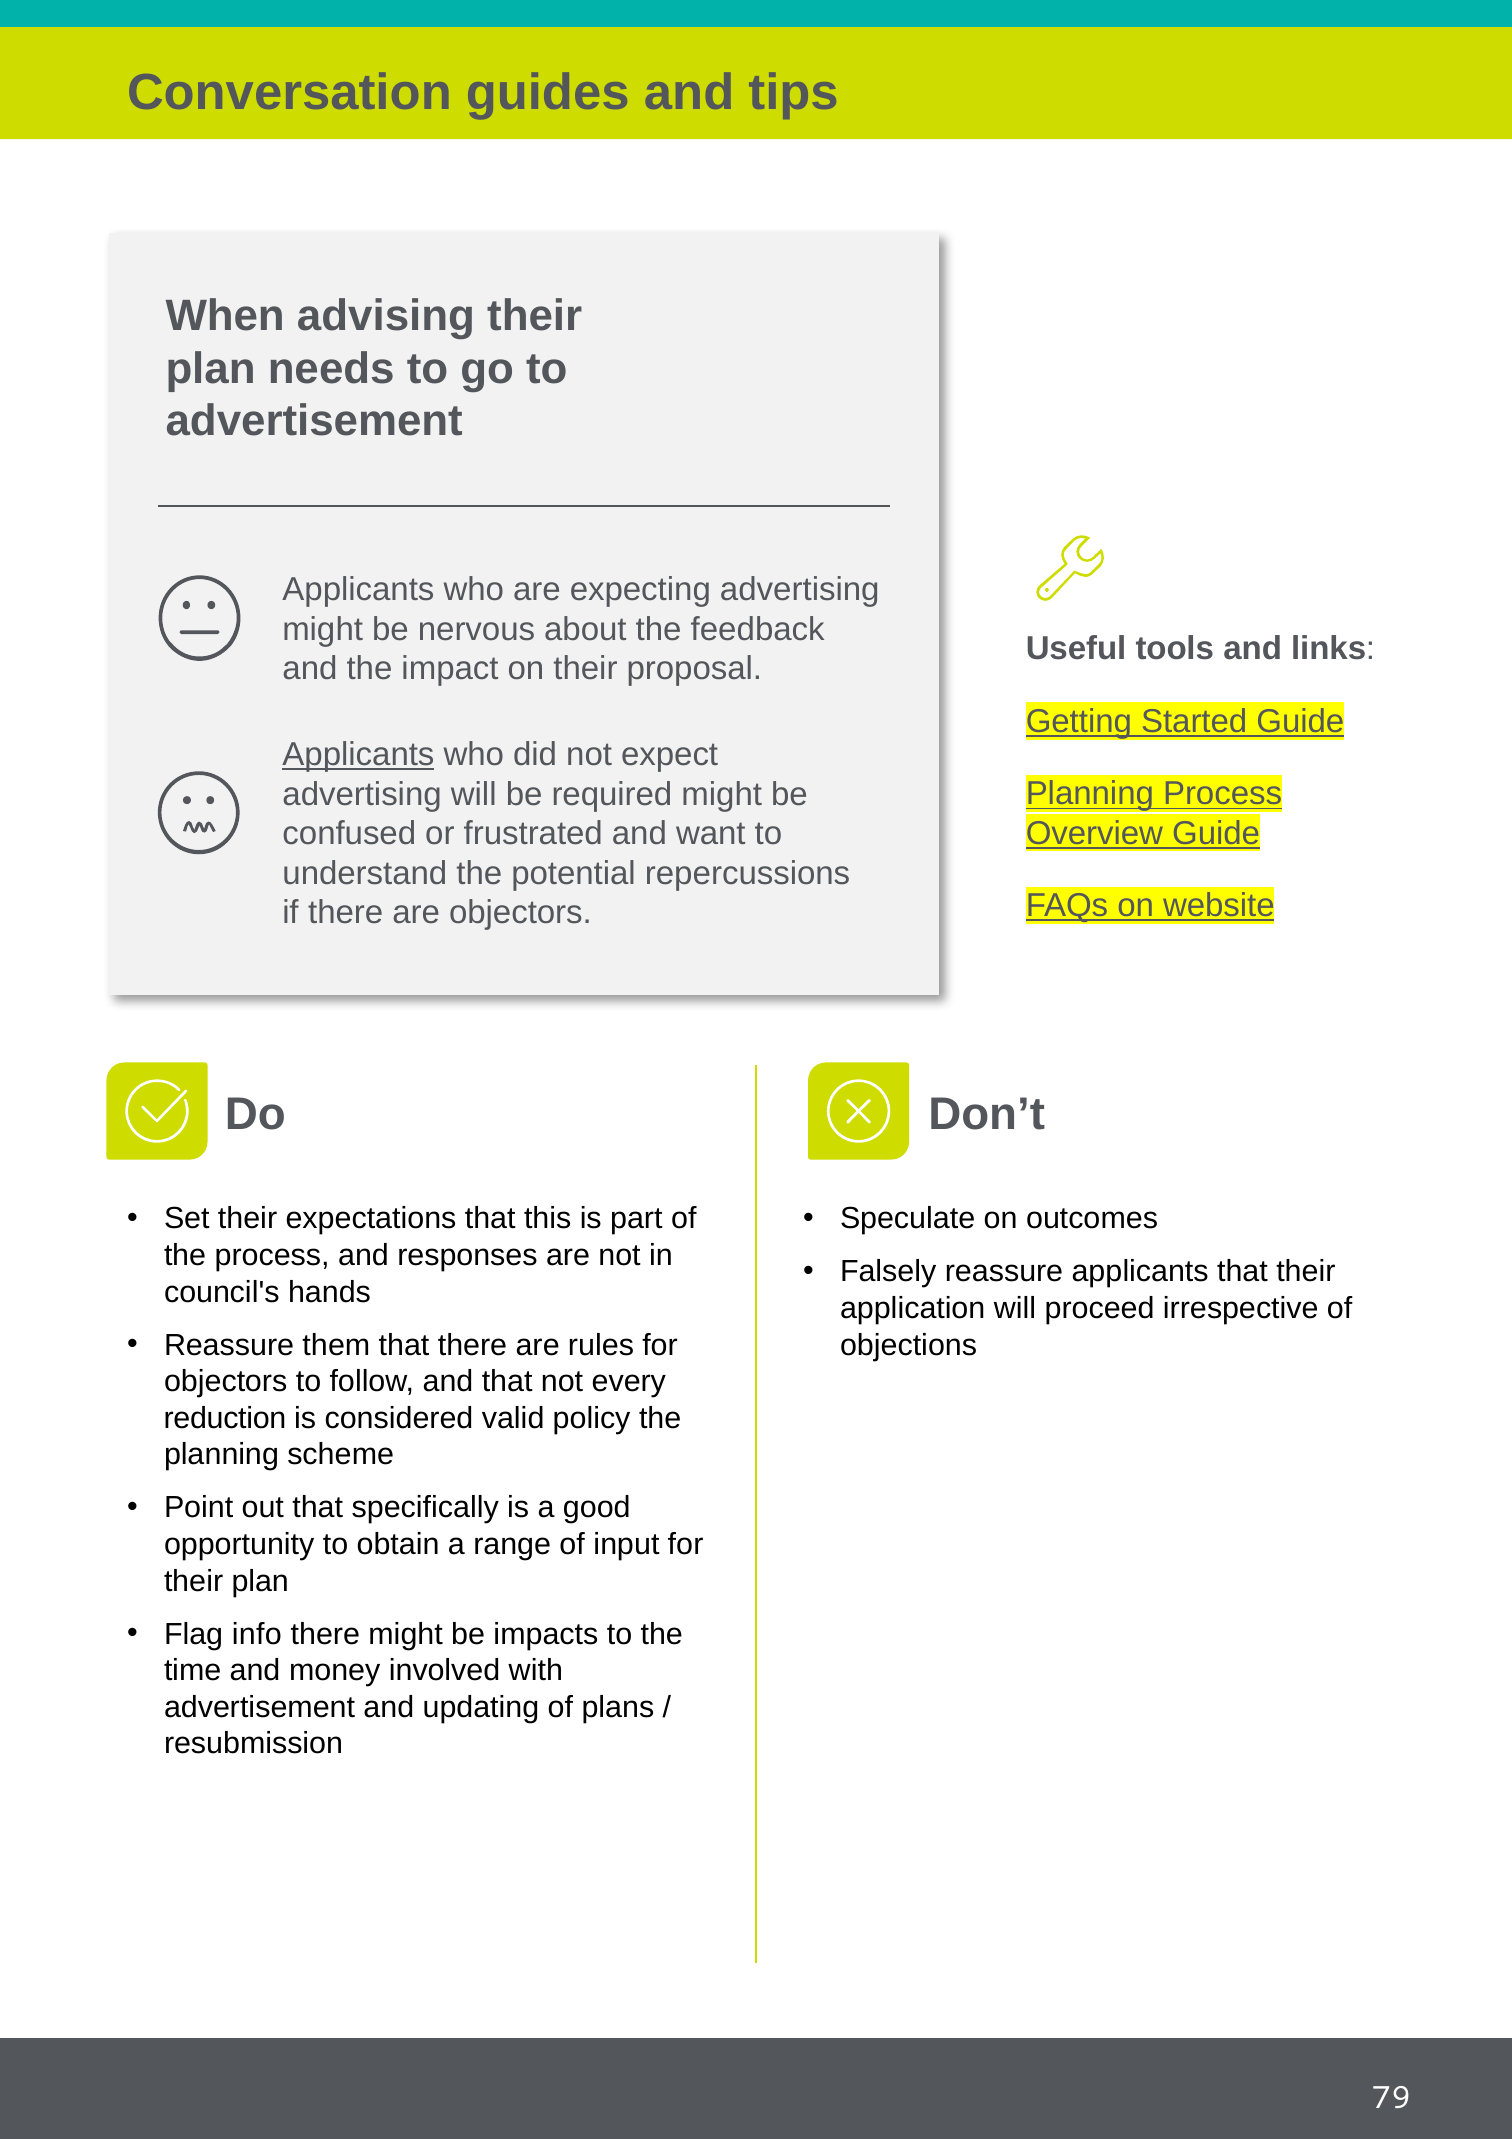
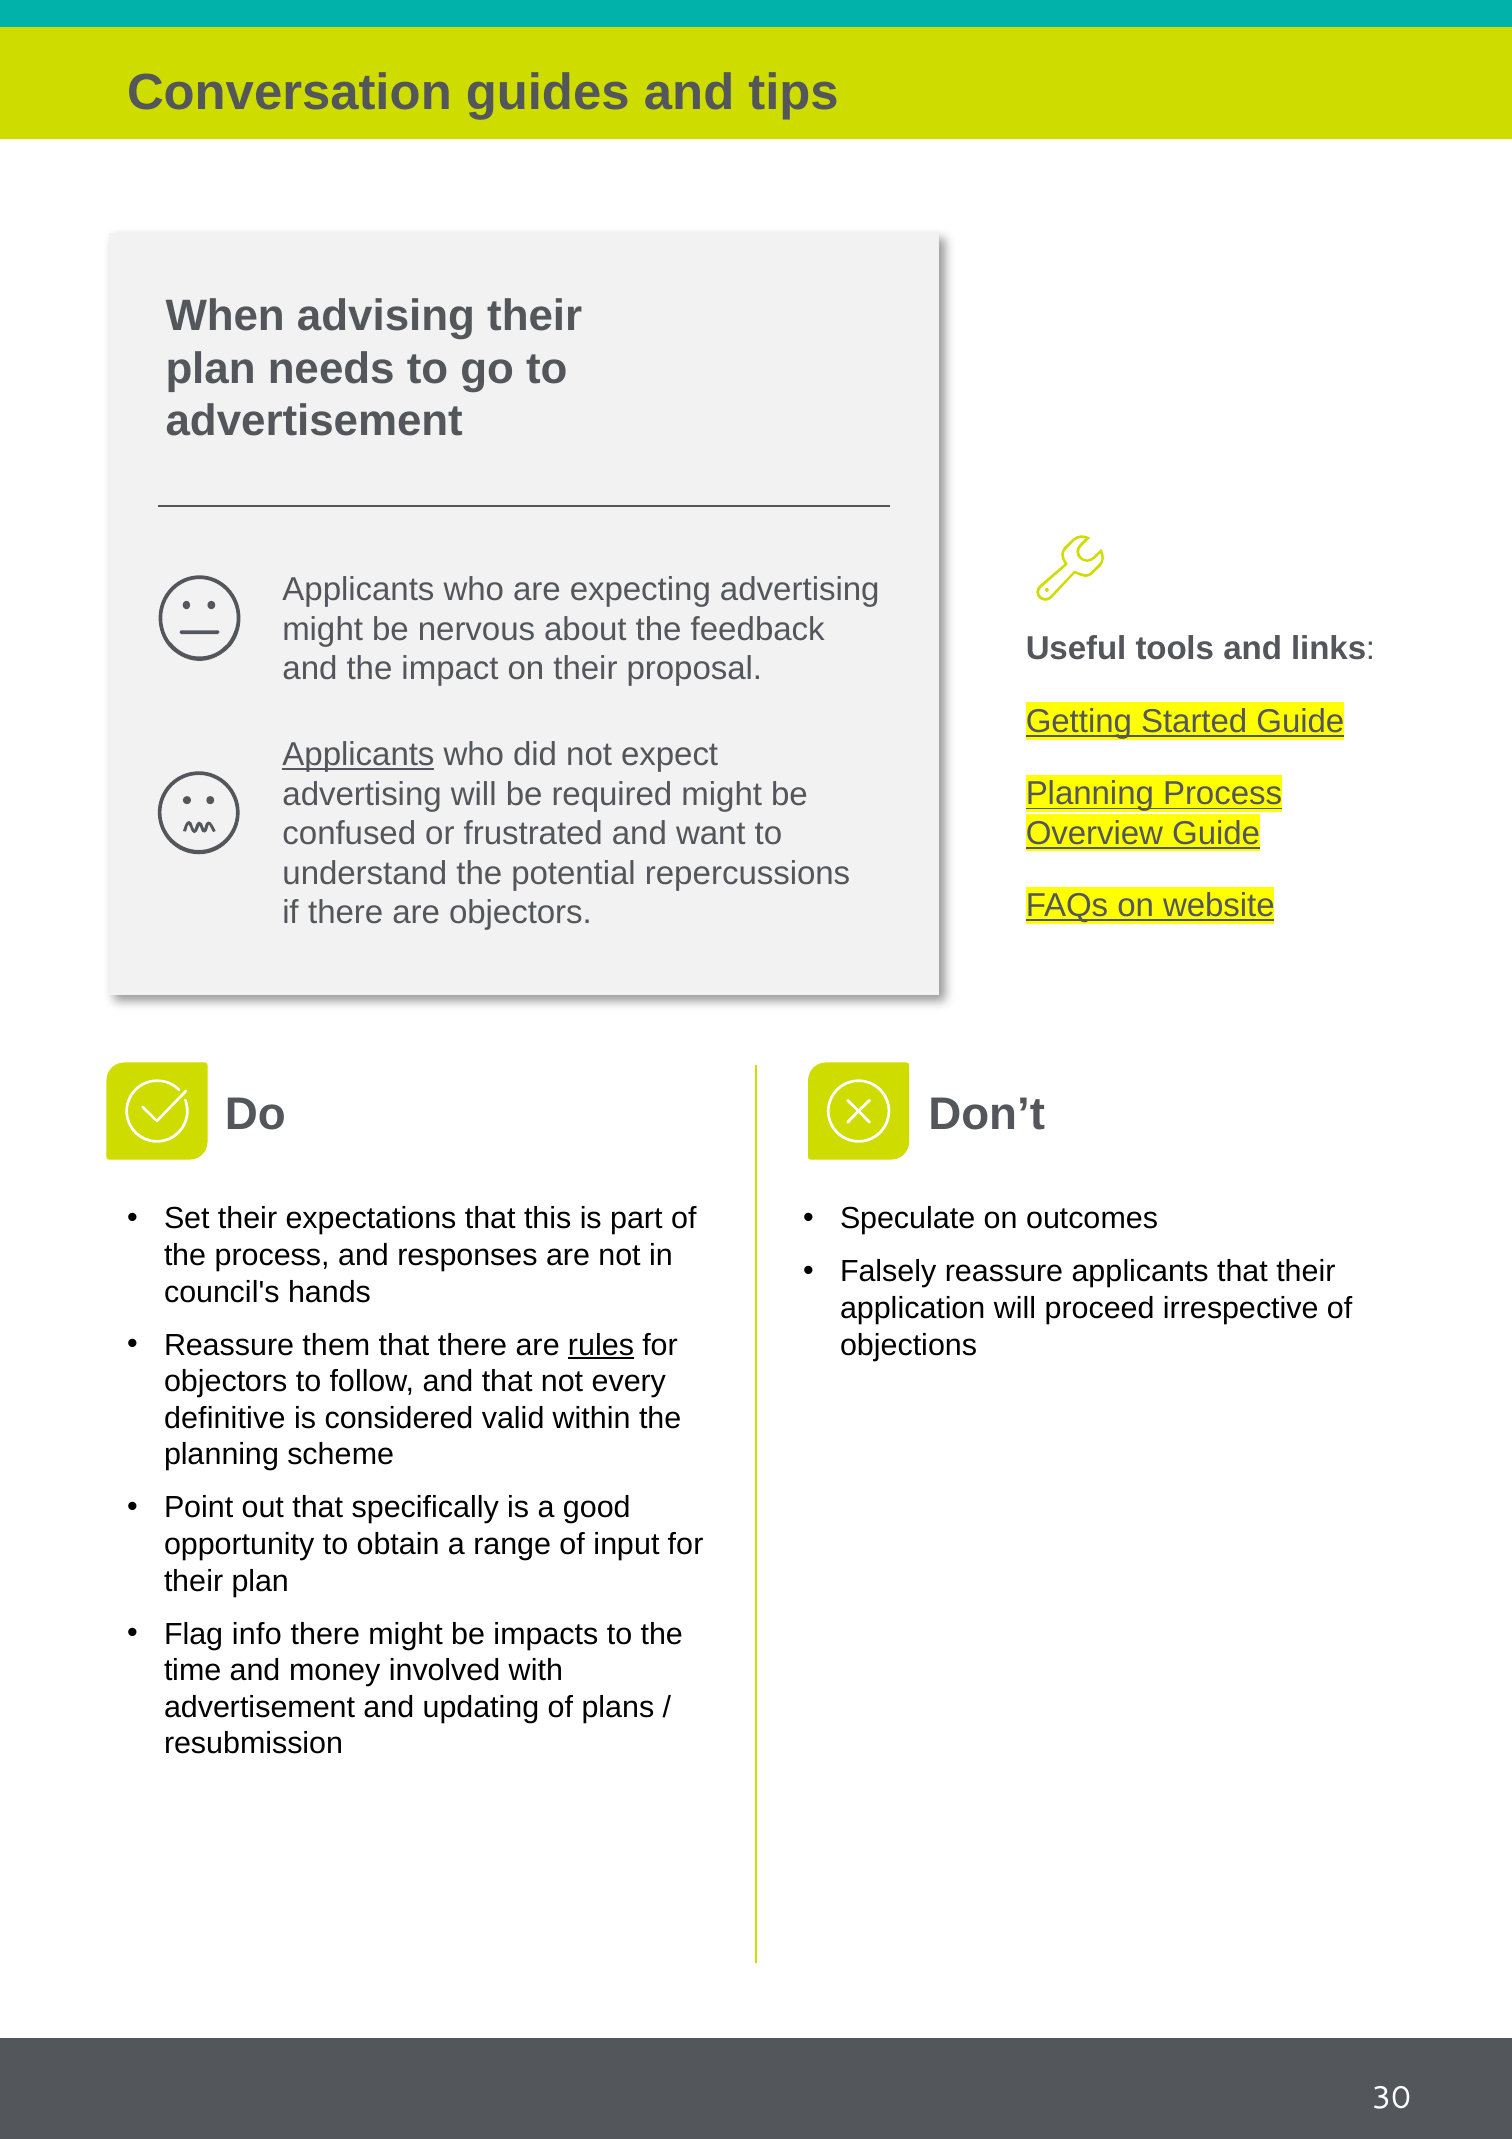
rules underline: none -> present
reduction: reduction -> definitive
policy: policy -> within
79: 79 -> 30
